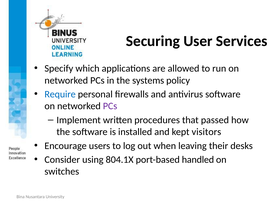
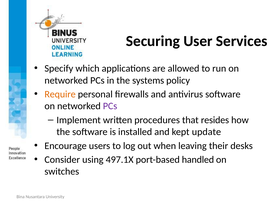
Require colour: blue -> orange
passed: passed -> resides
visitors: visitors -> update
804.1X: 804.1X -> 497.1X
